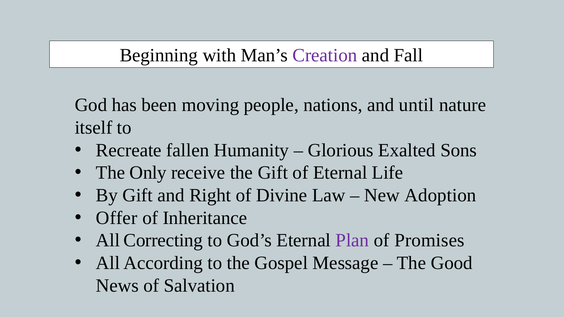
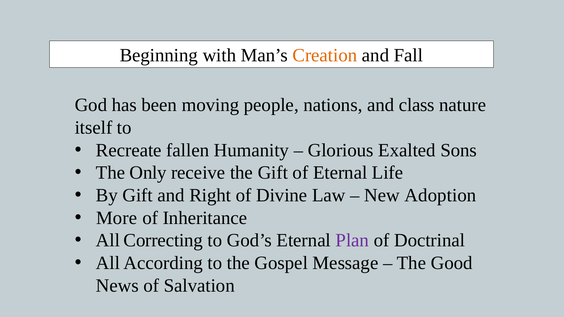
Creation colour: purple -> orange
until: until -> class
Offer: Offer -> More
Promises: Promises -> Doctrinal
